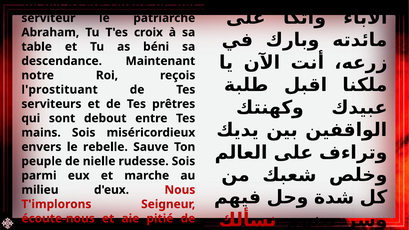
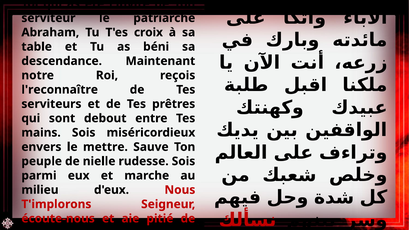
l'prostituant: l'prostituant -> l'reconnaître
rebelle: rebelle -> mettre
